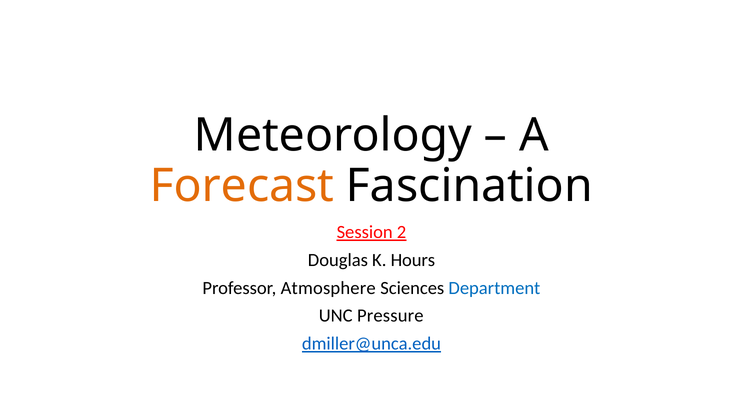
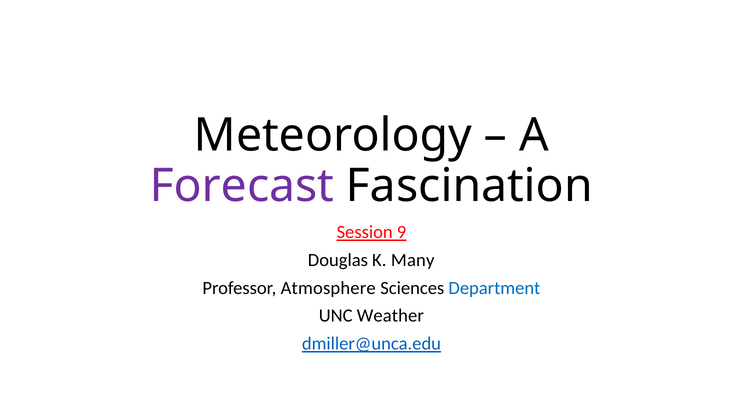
Forecast colour: orange -> purple
2: 2 -> 9
Hours: Hours -> Many
Pressure: Pressure -> Weather
